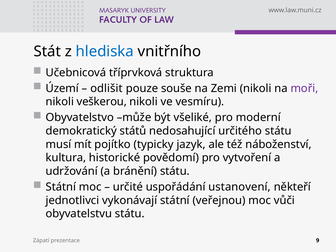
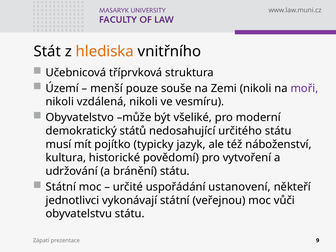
hlediska colour: blue -> orange
odlišit: odlišit -> menší
veškerou: veškerou -> vzdálená
